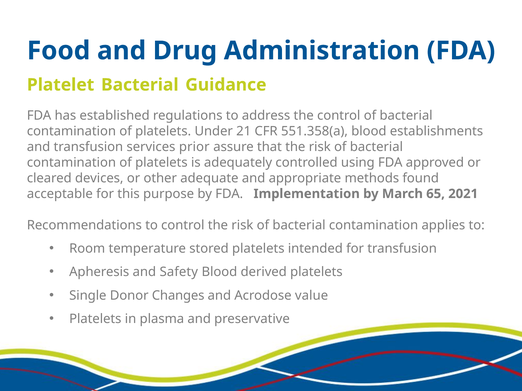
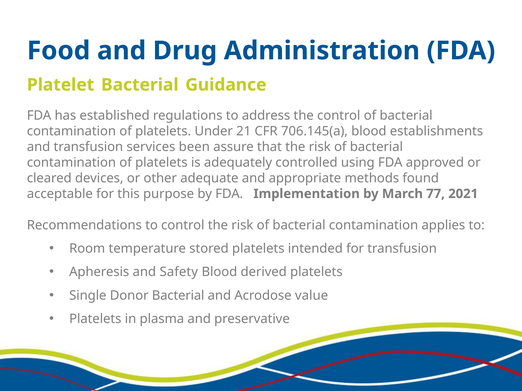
551.358(a: 551.358(a -> 706.145(a
prior: prior -> been
65: 65 -> 77
Donor Changes: Changes -> Bacterial
